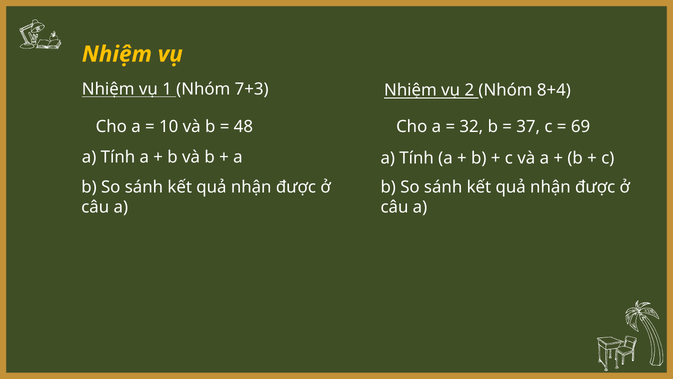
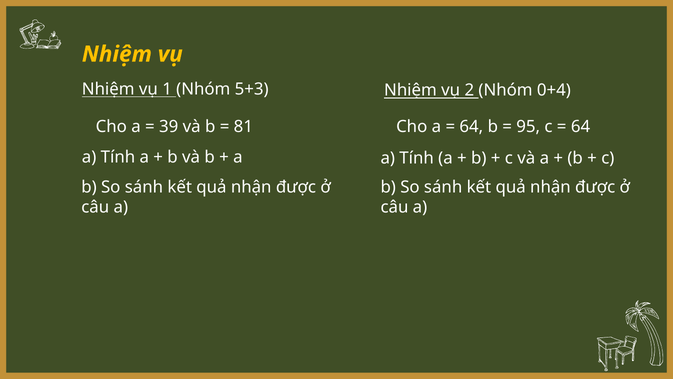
7+3: 7+3 -> 5+3
8+4: 8+4 -> 0+4
10: 10 -> 39
48: 48 -> 81
32 at (471, 127): 32 -> 64
37: 37 -> 95
69 at (581, 127): 69 -> 64
